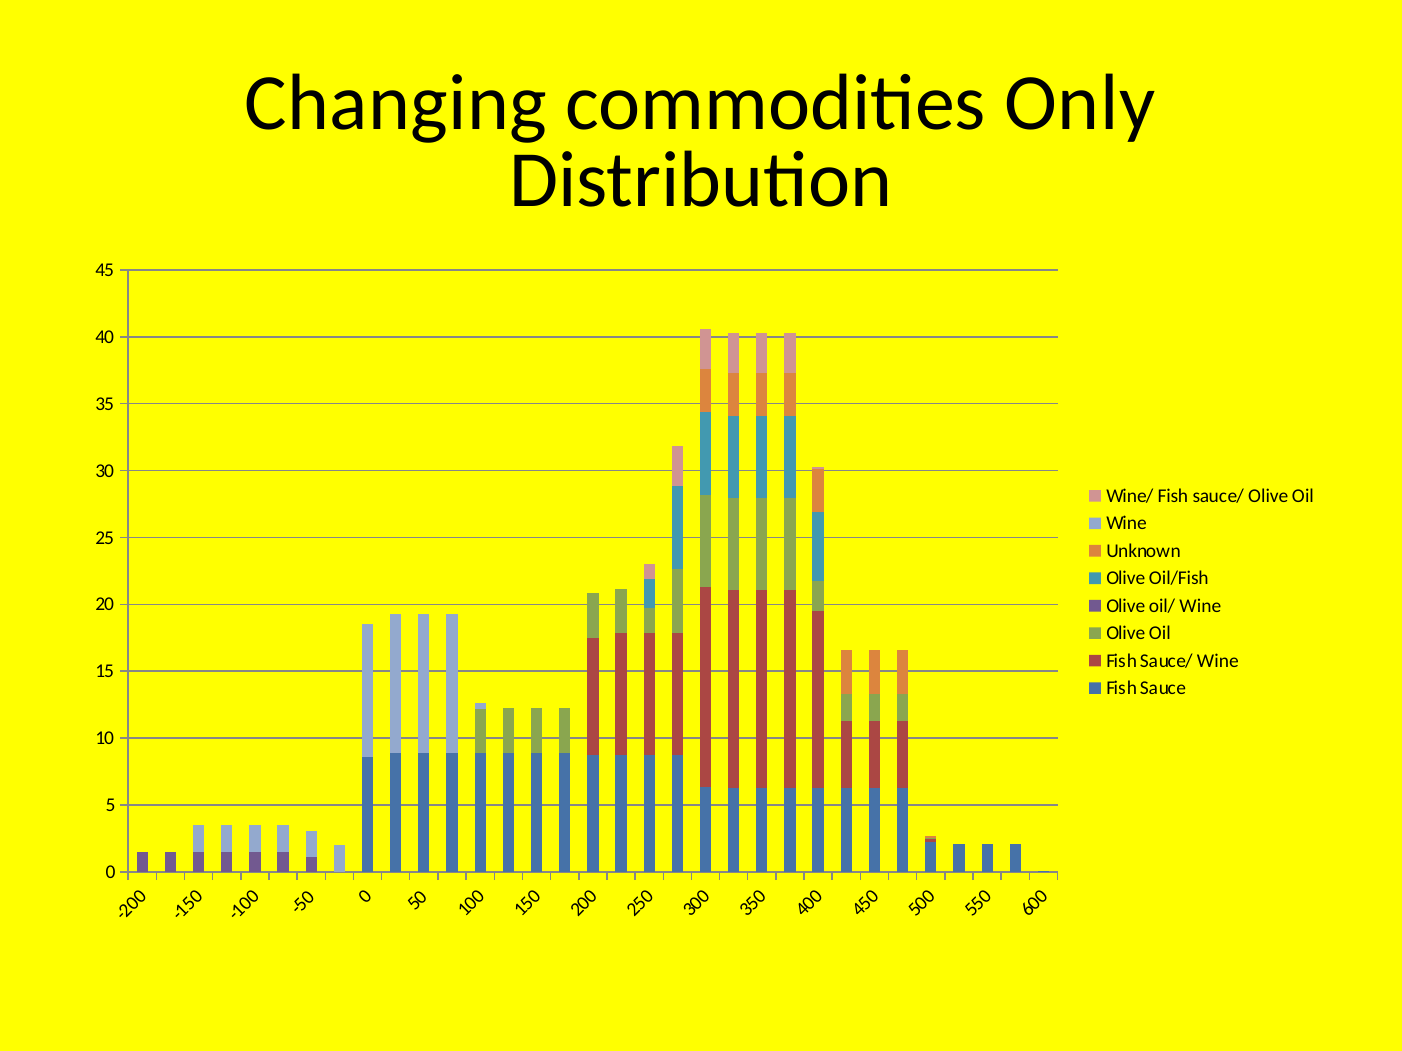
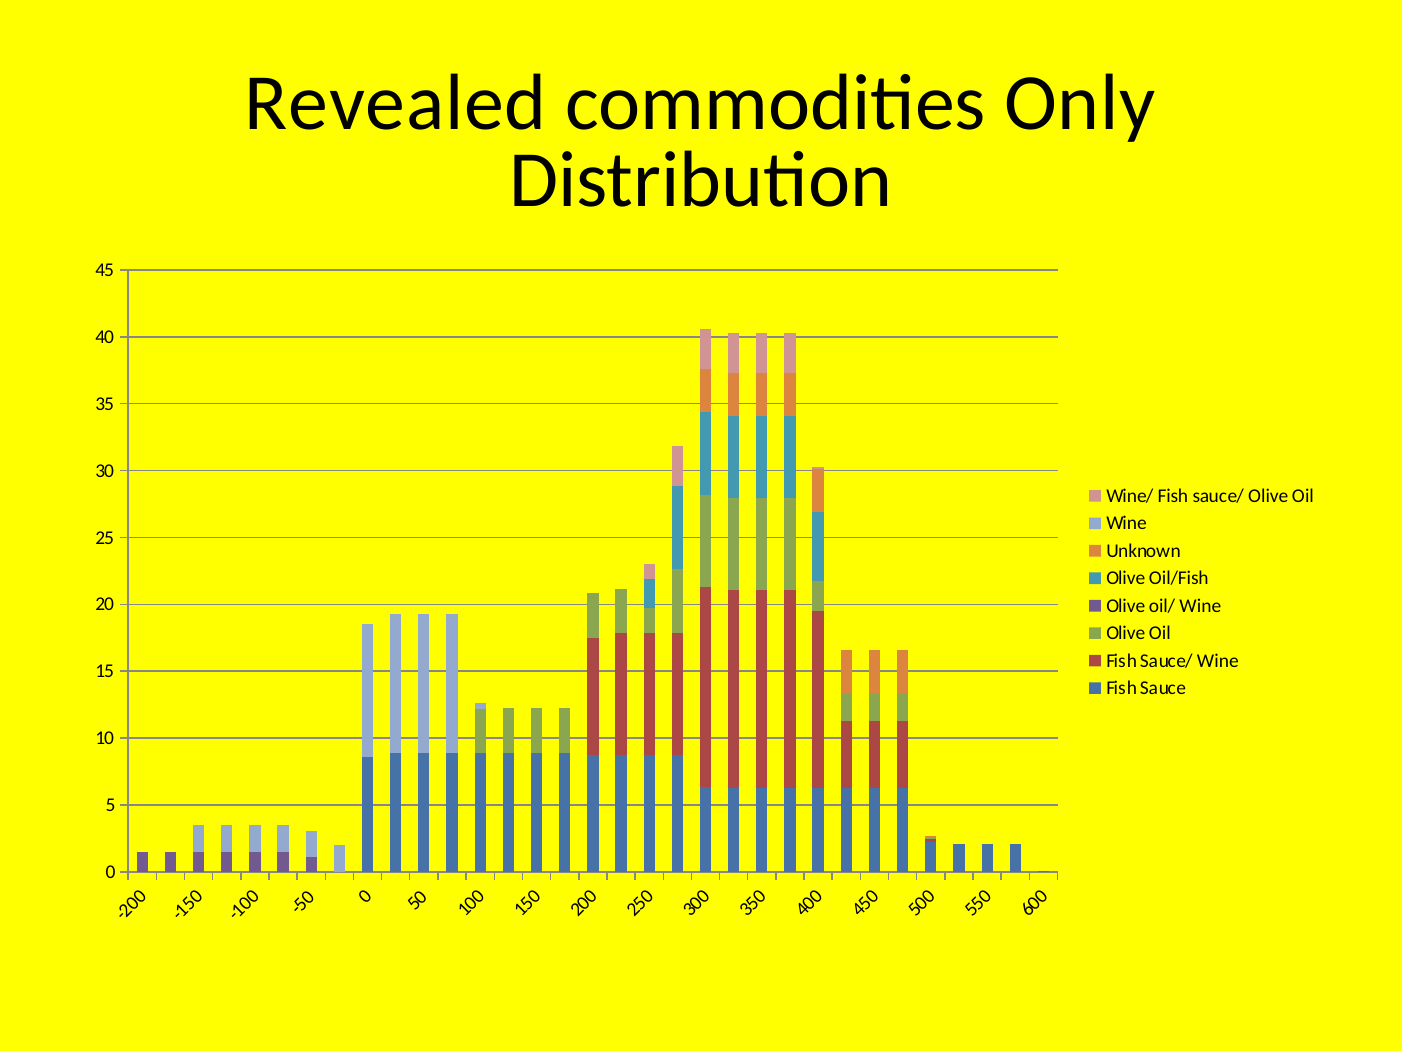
Changing: Changing -> Revealed
